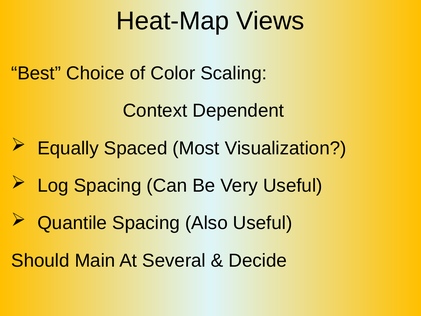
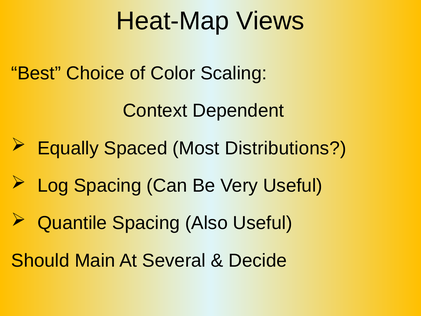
Visualization: Visualization -> Distributions
